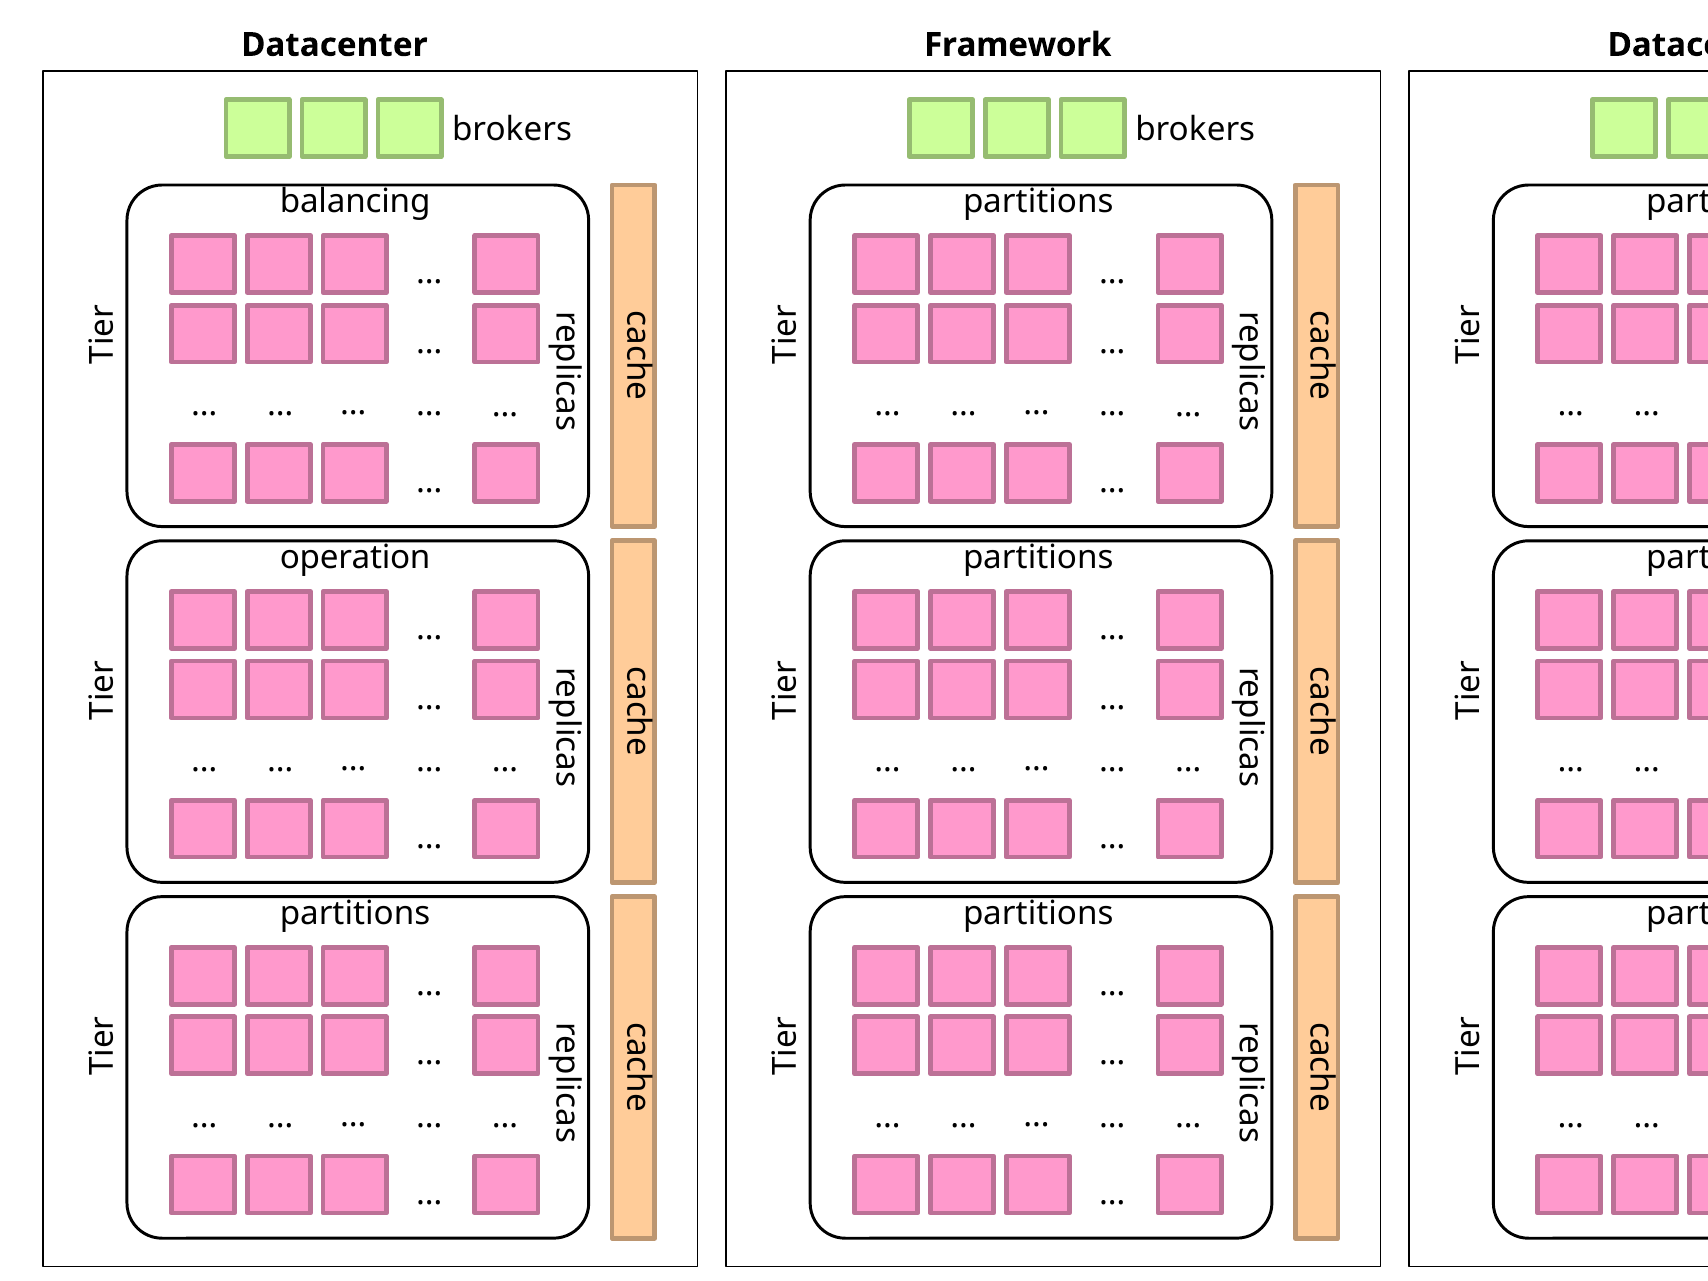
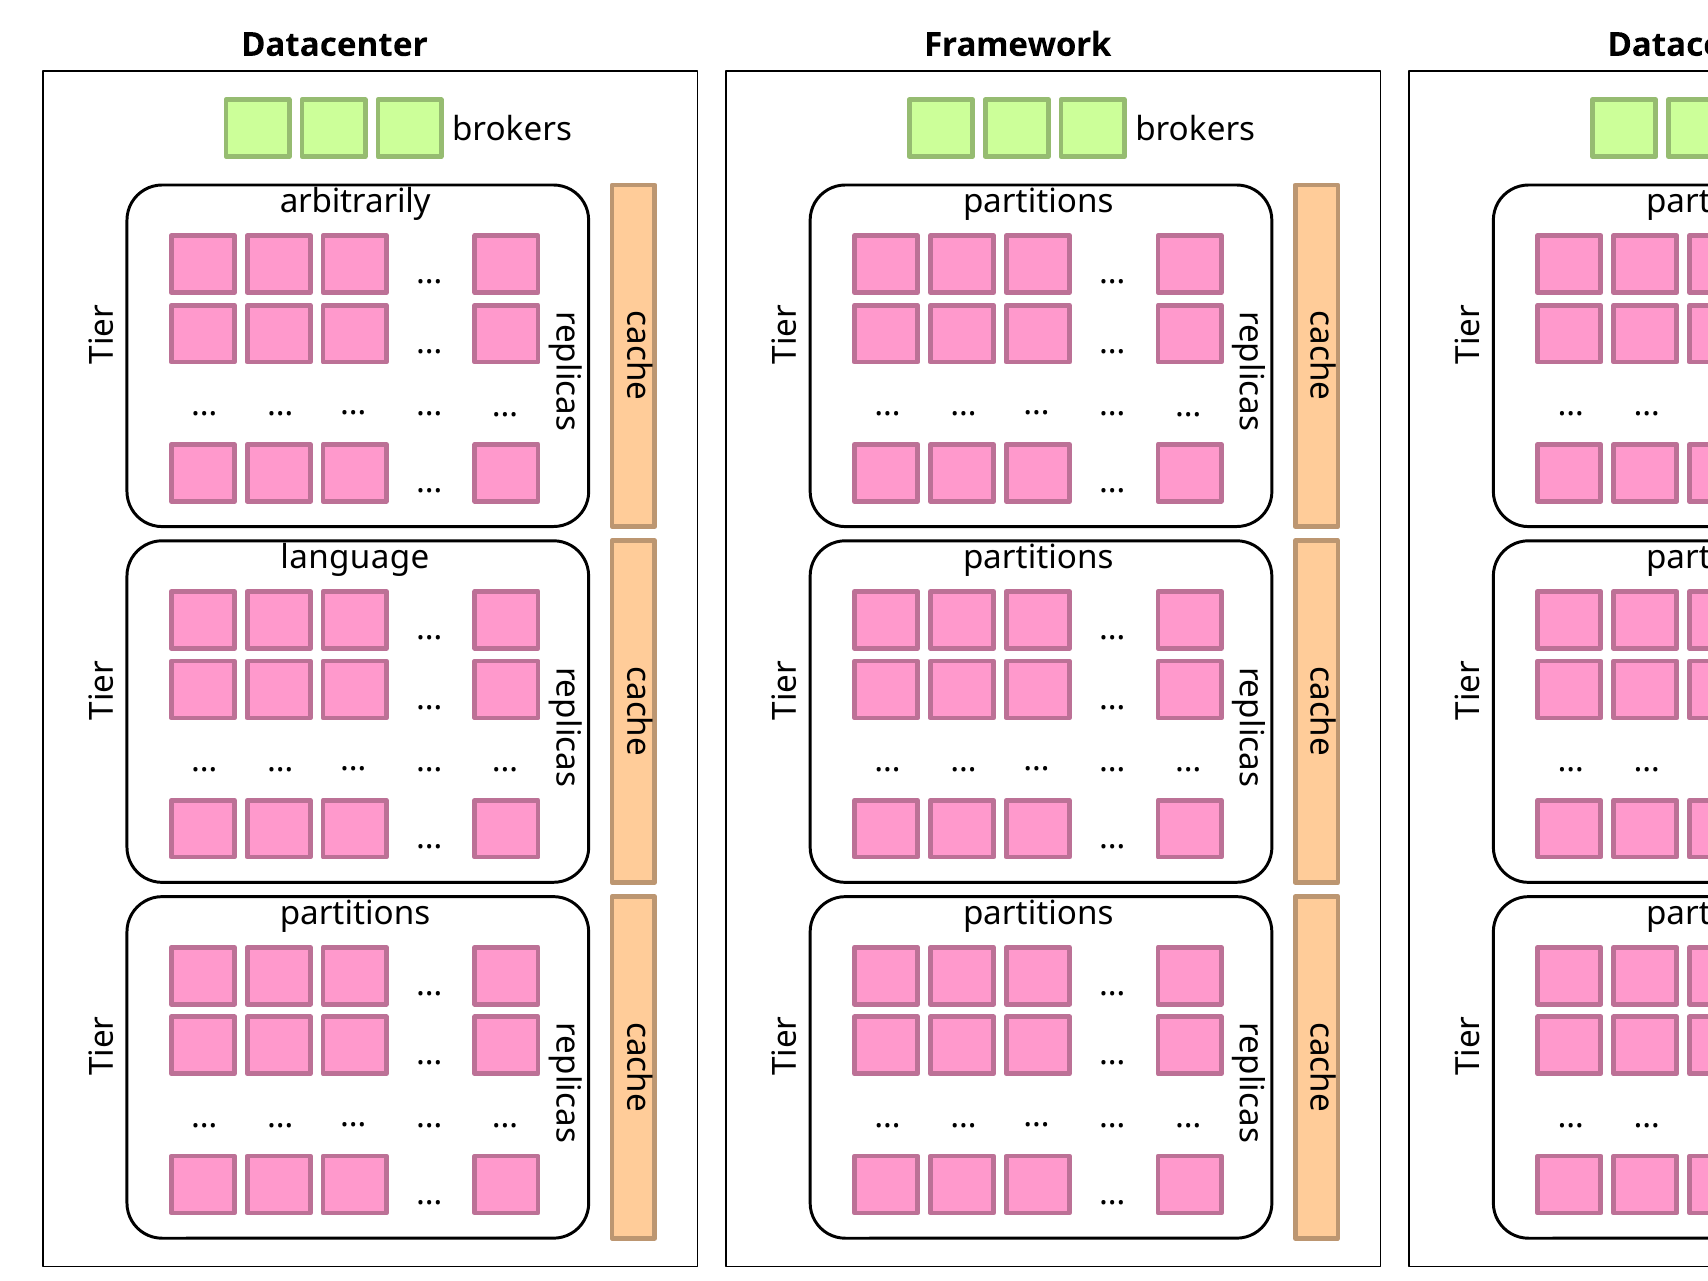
balancing: balancing -> arbitrarily
operation: operation -> language
